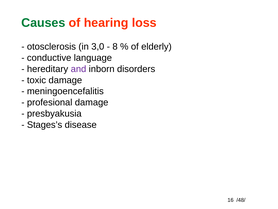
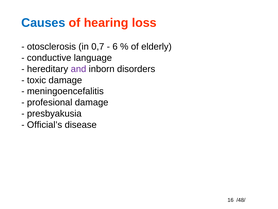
Causes colour: green -> blue
3,0: 3,0 -> 0,7
8: 8 -> 6
Stages’s: Stages’s -> Official’s
